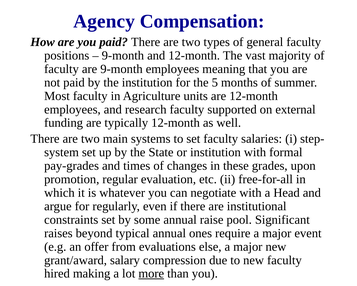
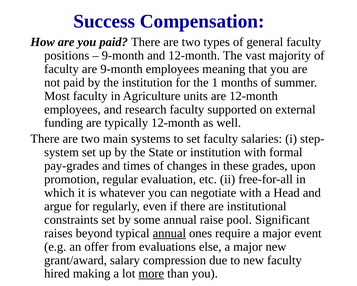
Agency: Agency -> Success
5: 5 -> 1
annual at (169, 233) underline: none -> present
